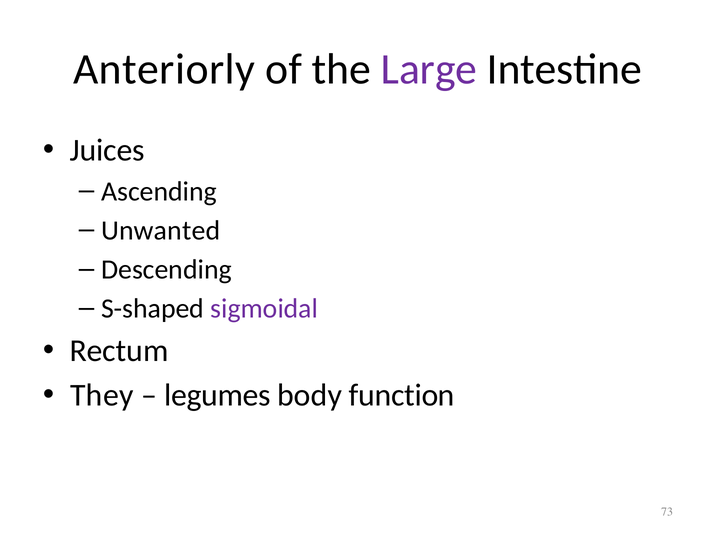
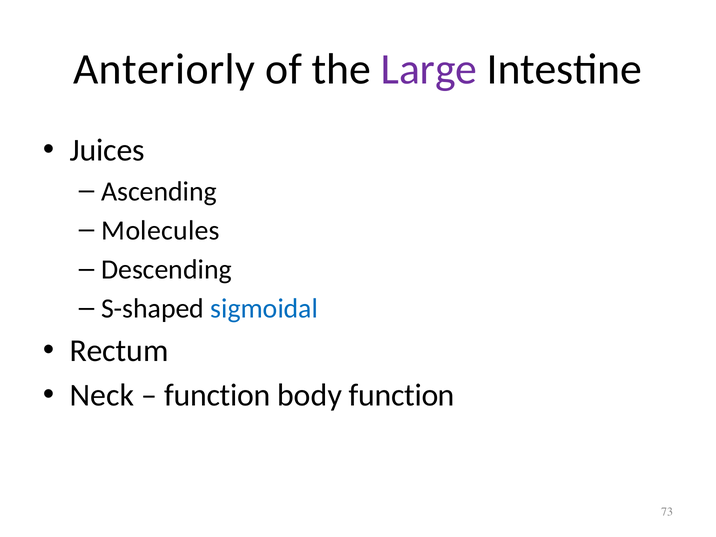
Unwanted: Unwanted -> Molecules
sigmoidal colour: purple -> blue
They: They -> Neck
legumes at (217, 395): legumes -> function
